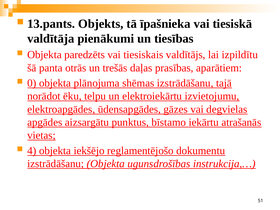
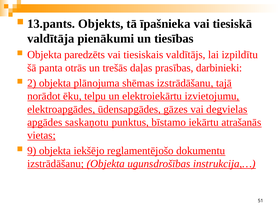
aparātiem: aparātiem -> darbinieki
0: 0 -> 2
aizsargātu: aizsargātu -> saskaņotu
4: 4 -> 9
